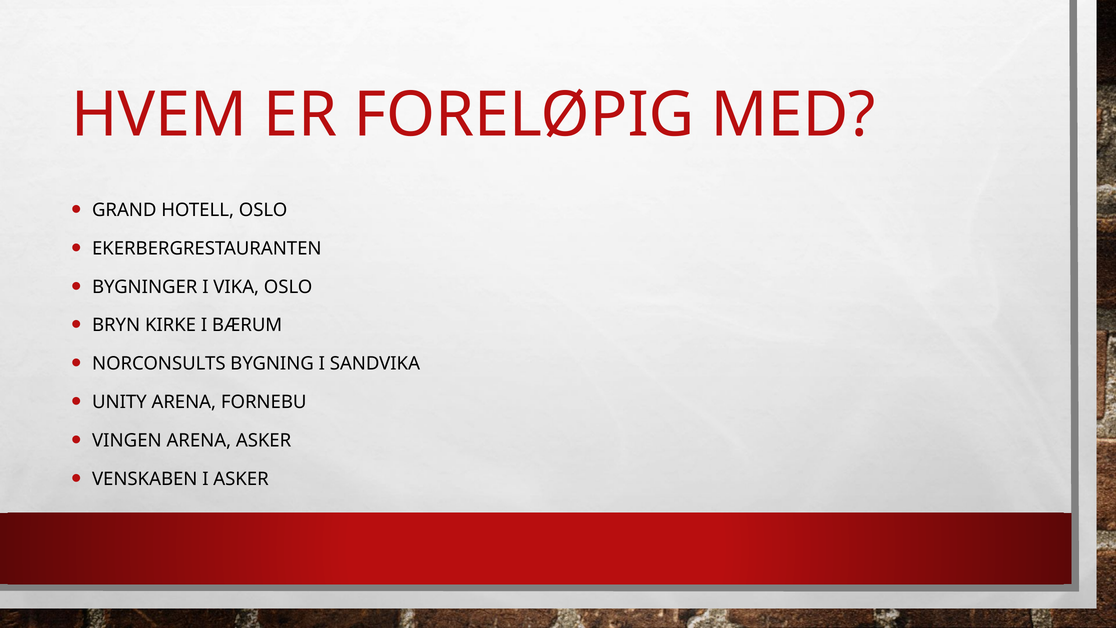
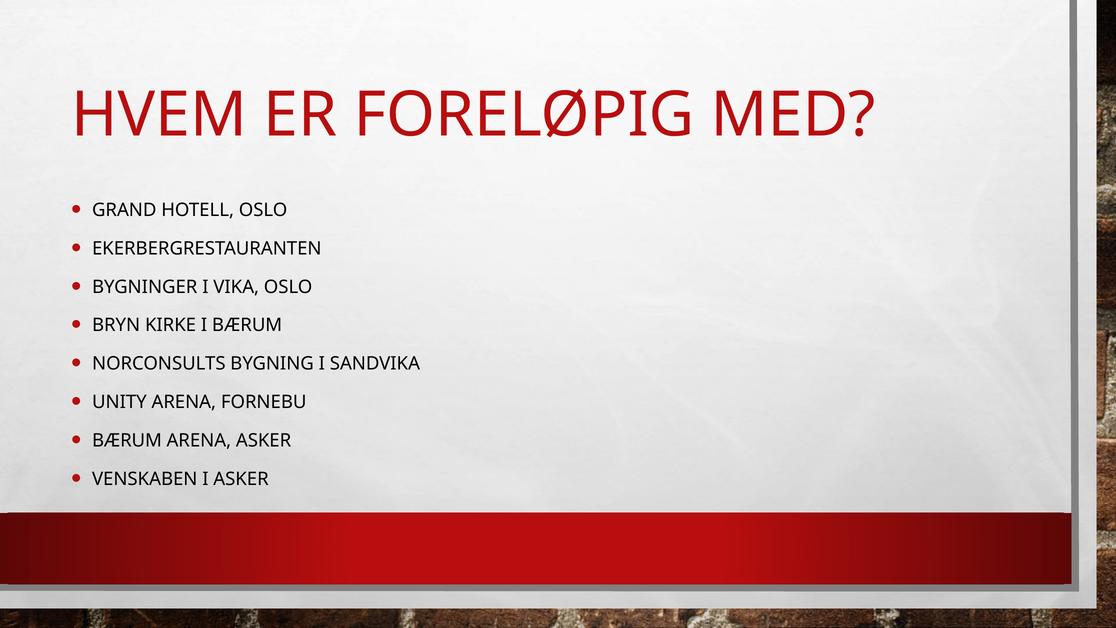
VINGEN at (127, 440): VINGEN -> BÆRUM
